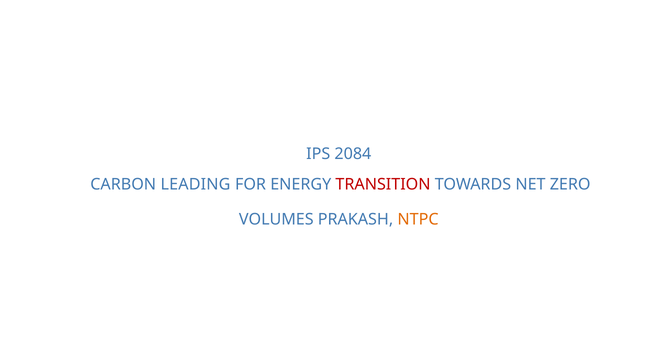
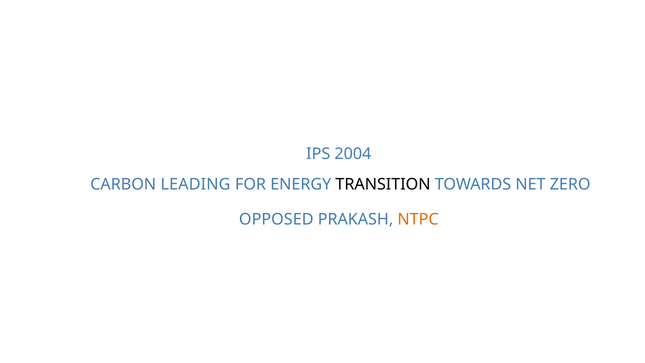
2084: 2084 -> 2004
TRANSITION colour: red -> black
VOLUMES: VOLUMES -> OPPOSED
